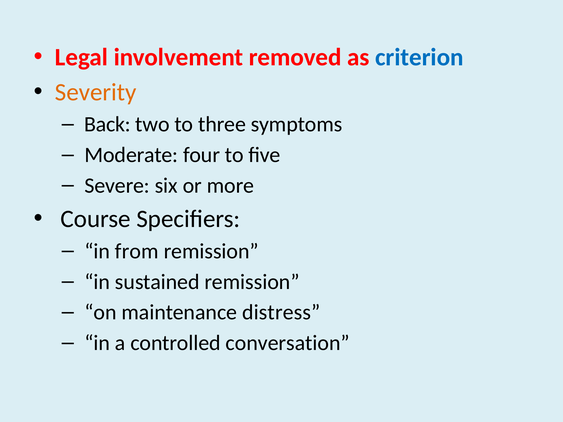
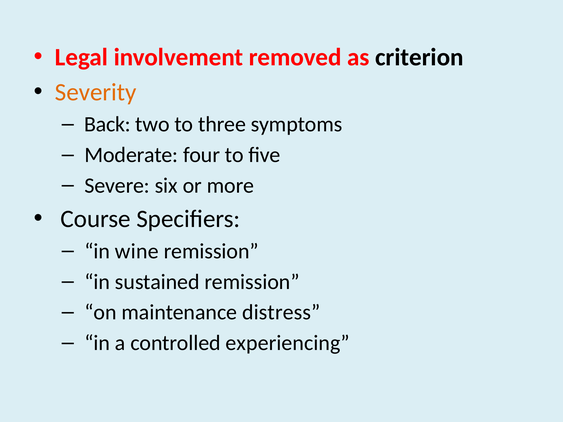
criterion colour: blue -> black
from: from -> wine
conversation: conversation -> experiencing
